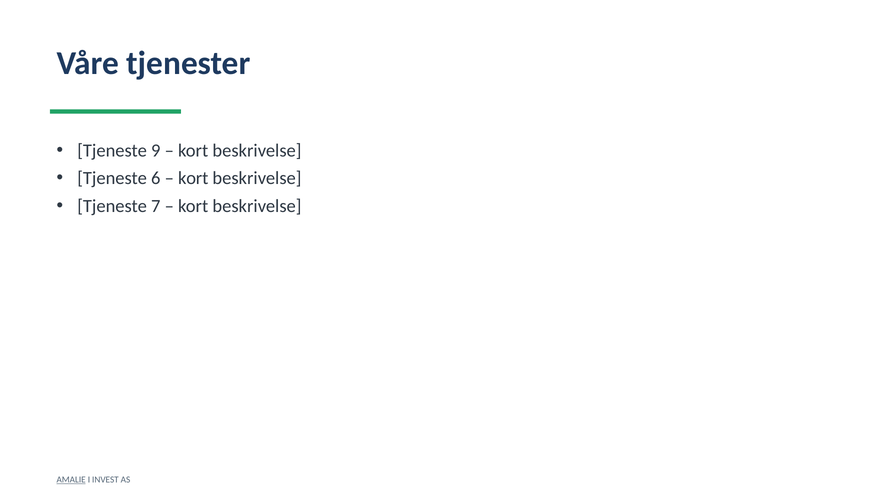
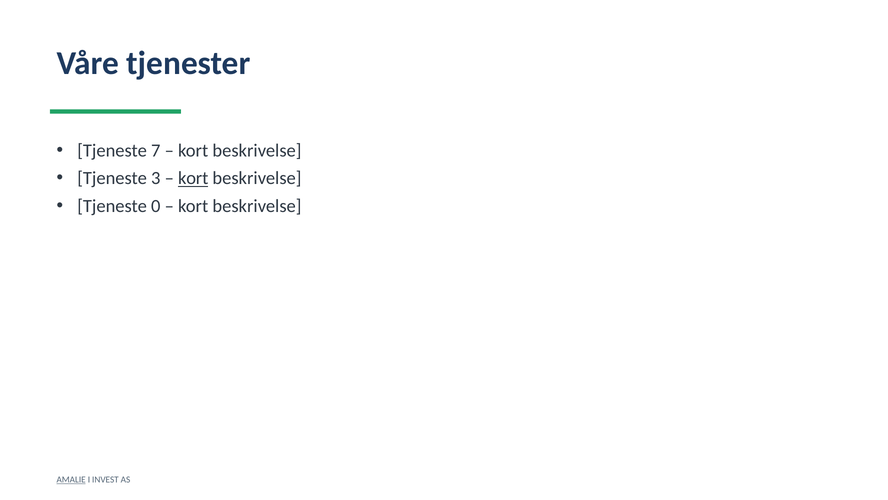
9: 9 -> 7
6: 6 -> 3
kort at (193, 178) underline: none -> present
7: 7 -> 0
